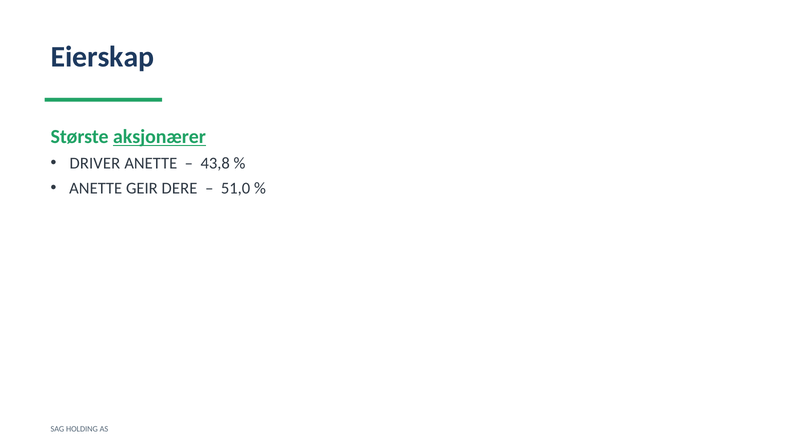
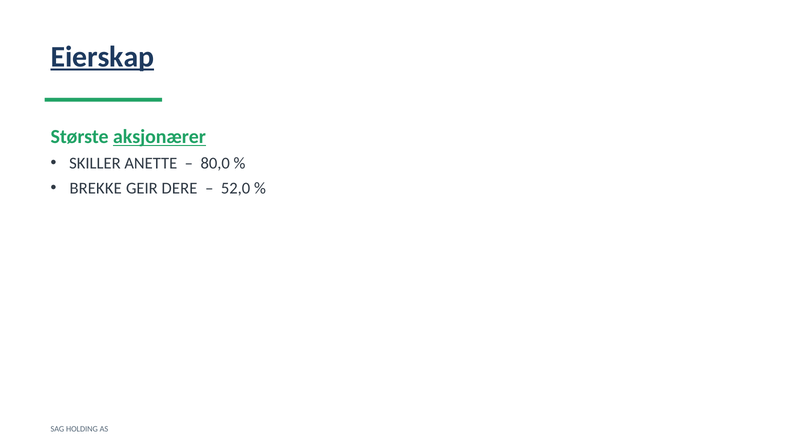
Eierskap underline: none -> present
DRIVER: DRIVER -> SKILLER
43,8: 43,8 -> 80,0
ANETTE at (96, 188): ANETTE -> BREKKE
51,0: 51,0 -> 52,0
